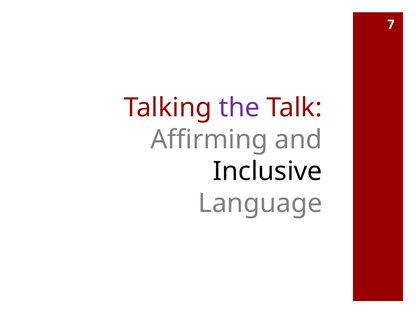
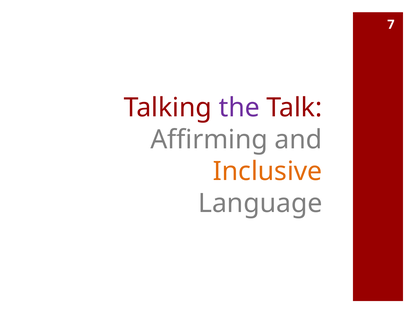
Inclusive colour: black -> orange
